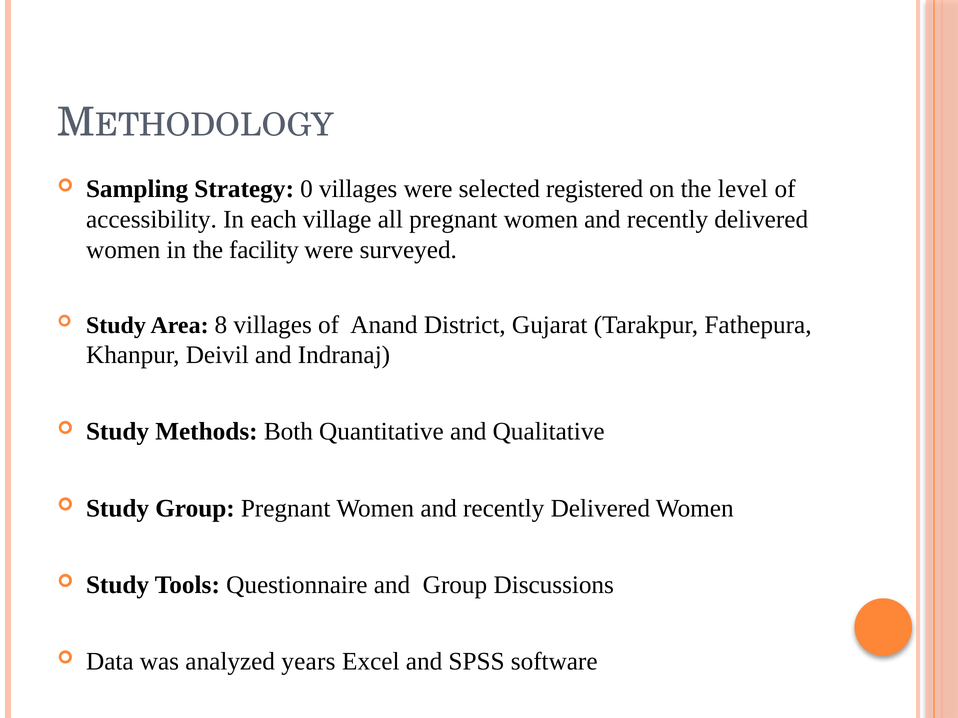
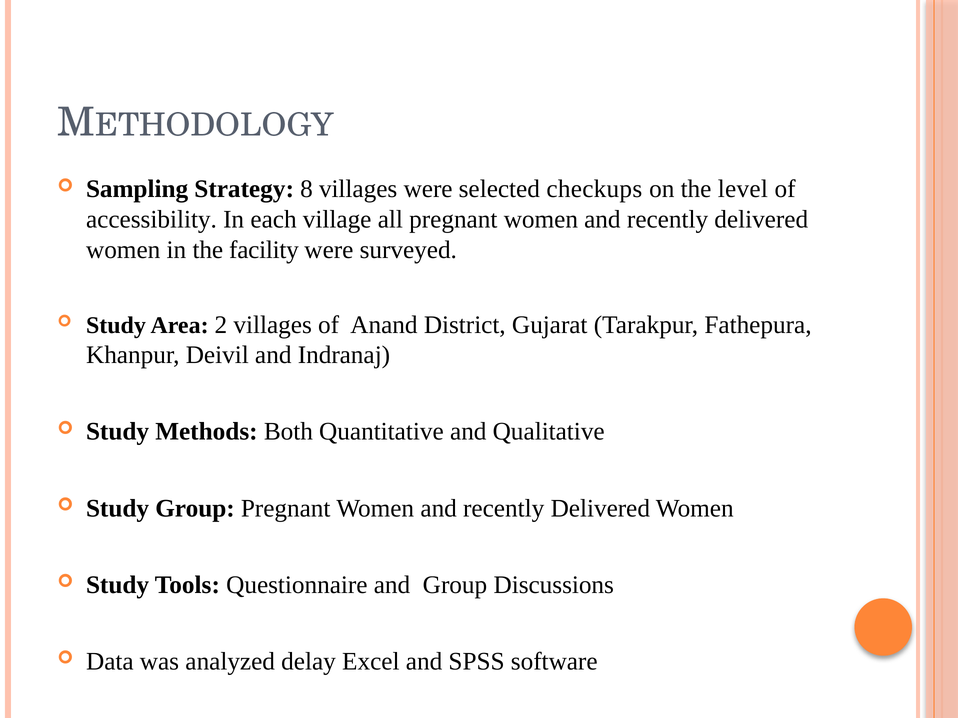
0: 0 -> 8
registered: registered -> checkups
8: 8 -> 2
years: years -> delay
